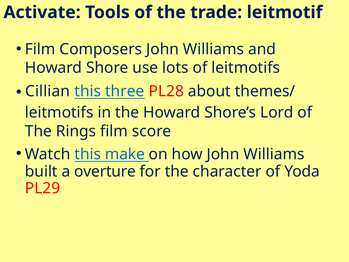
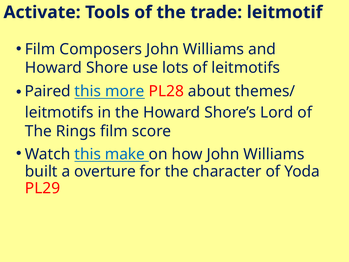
Cillian: Cillian -> Paired
three: three -> more
